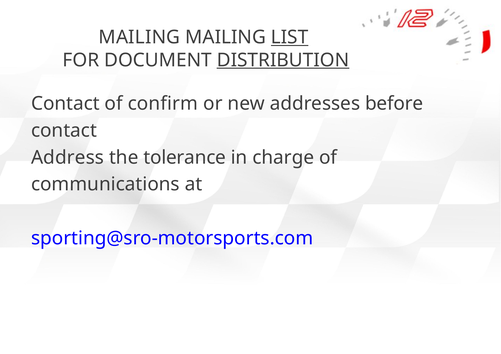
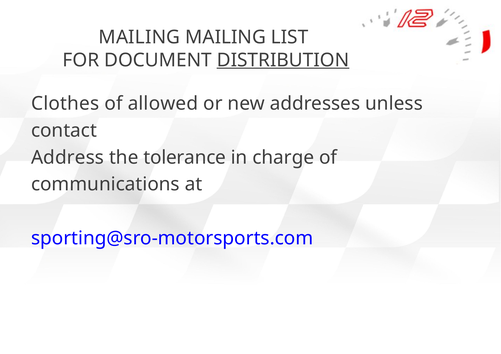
LIST underline: present -> none
Contact at (65, 104): Contact -> Clothes
confirm: confirm -> allowed
before: before -> unless
